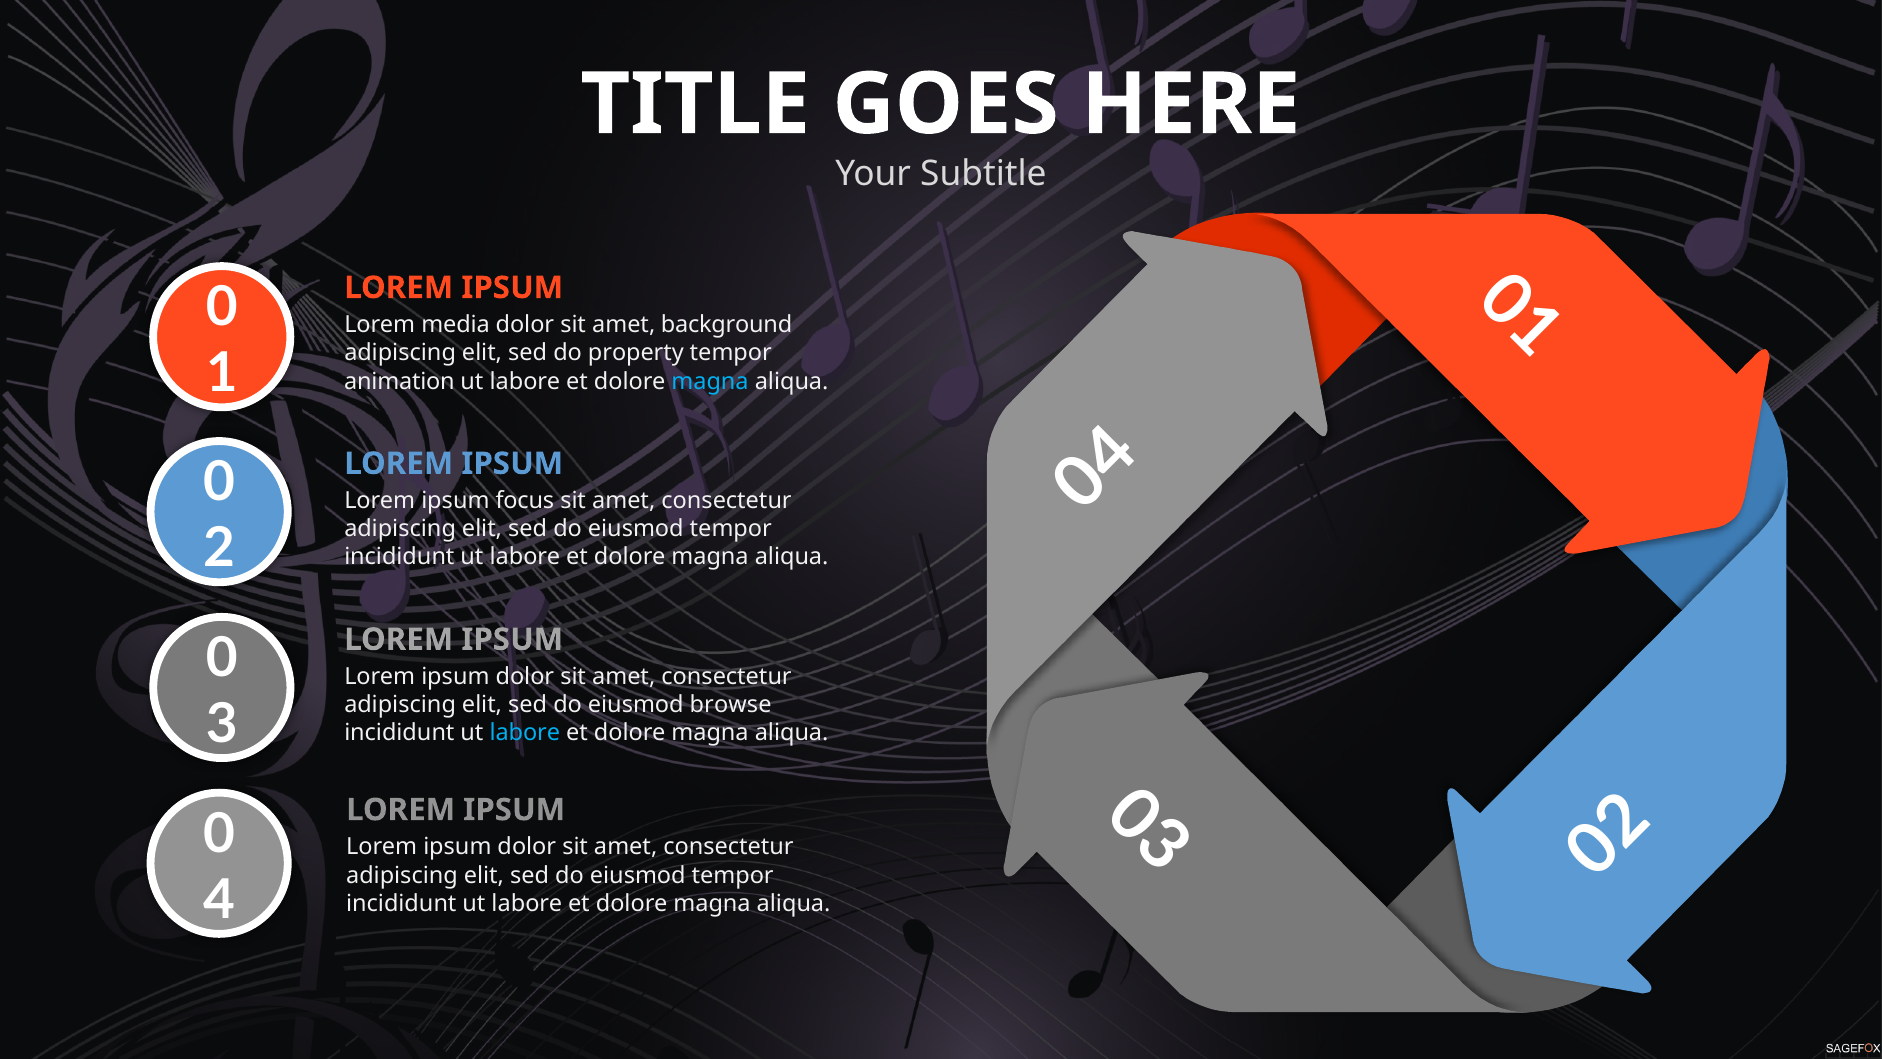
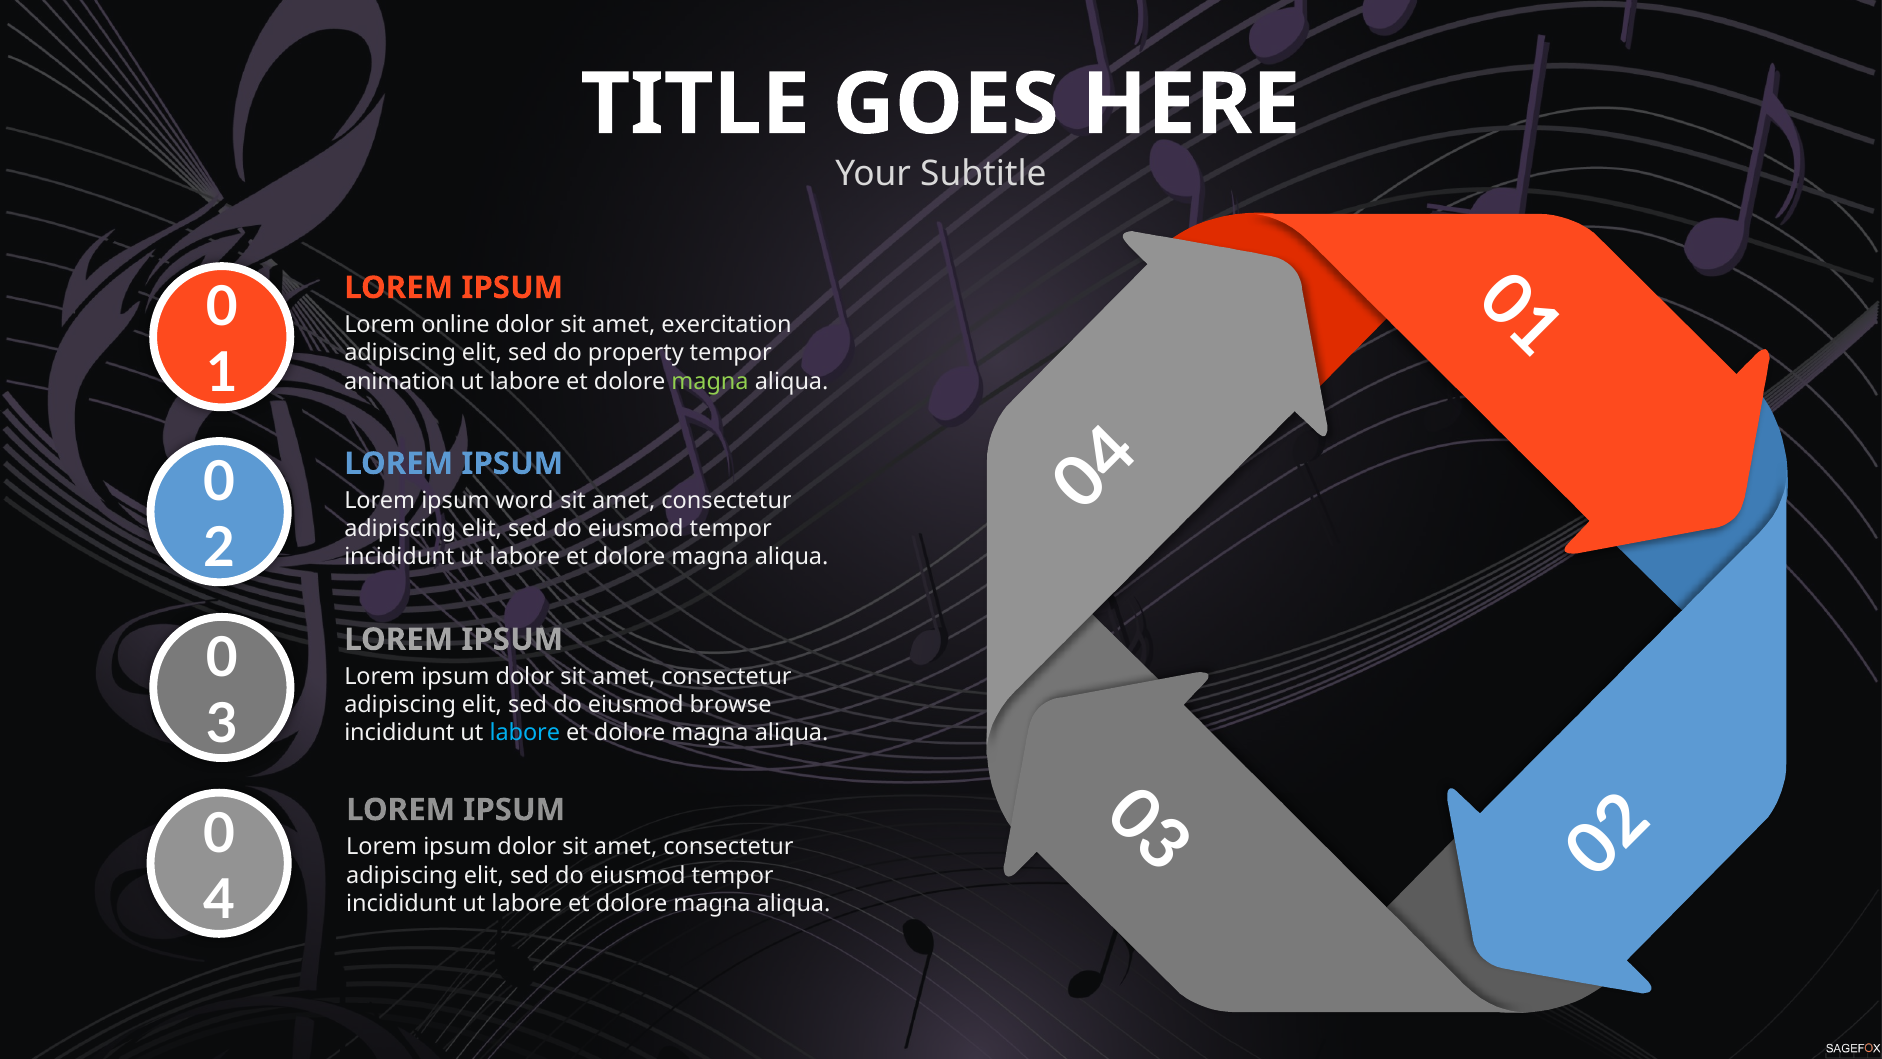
media: media -> online
background: background -> exercitation
magna at (710, 381) colour: light blue -> light green
focus: focus -> word
